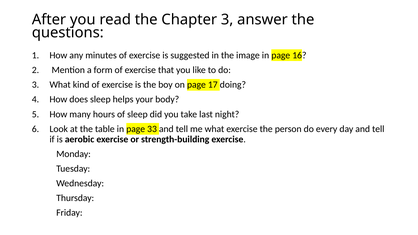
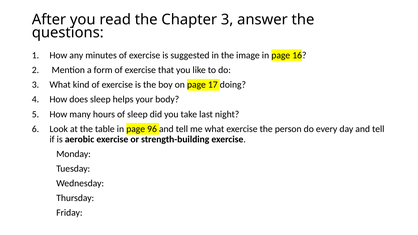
33: 33 -> 96
